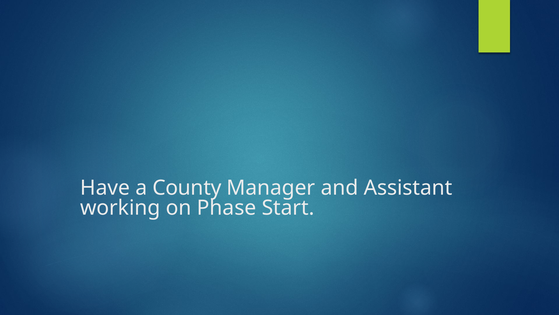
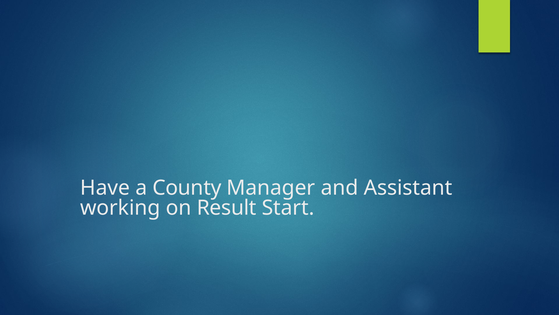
Phase: Phase -> Result
